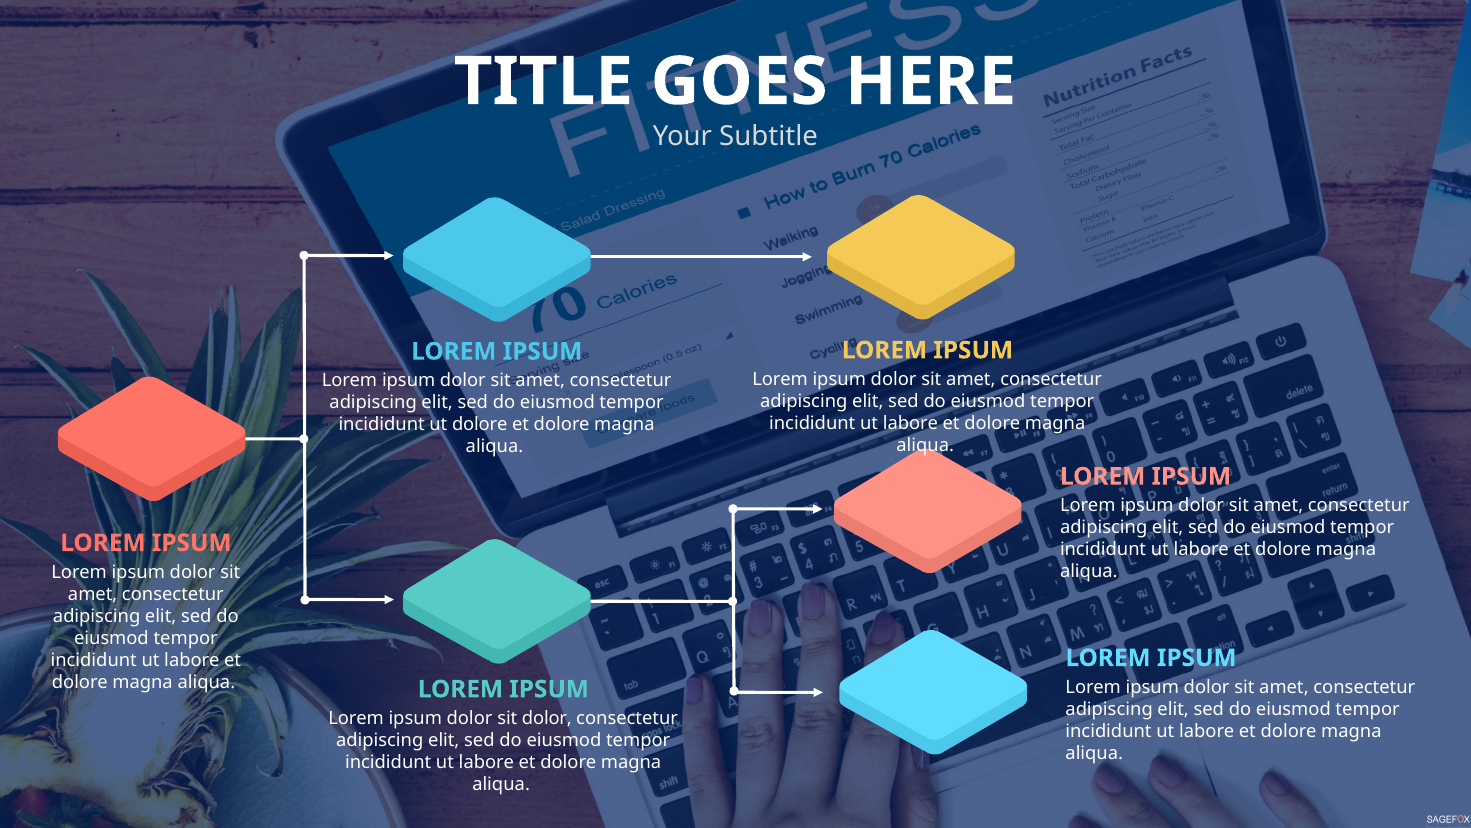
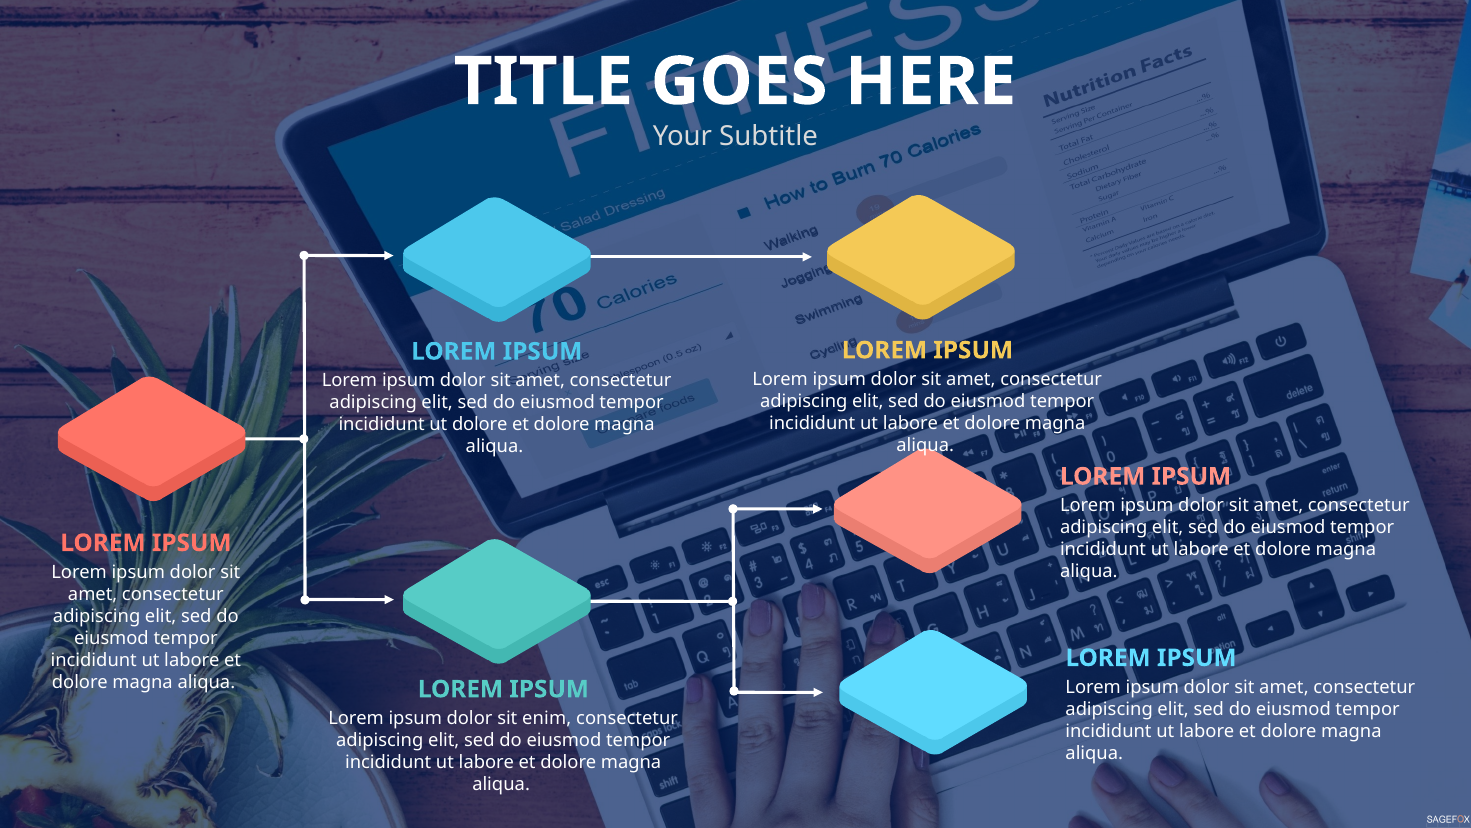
sit dolor: dolor -> enim
